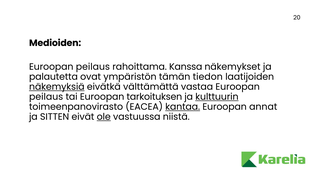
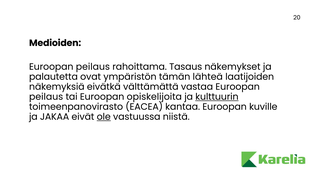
Kanssa: Kanssa -> Tasaus
tiedon: tiedon -> lähteä
näkemyksiä underline: present -> none
tarkoituksen: tarkoituksen -> opiskelijoita
kantaa underline: present -> none
annat: annat -> kuville
SITTEN: SITTEN -> JAKAA
